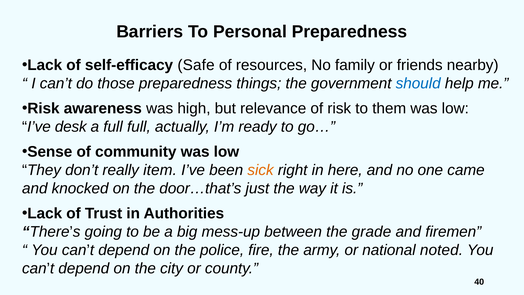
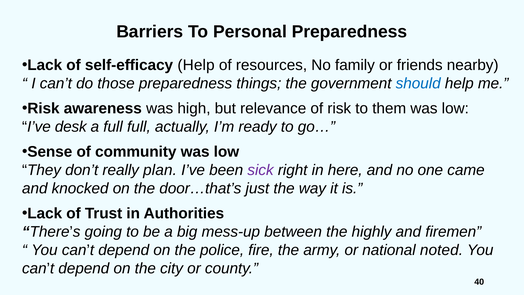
self-efficacy Safe: Safe -> Help
item: item -> plan
sick colour: orange -> purple
grade: grade -> highly
